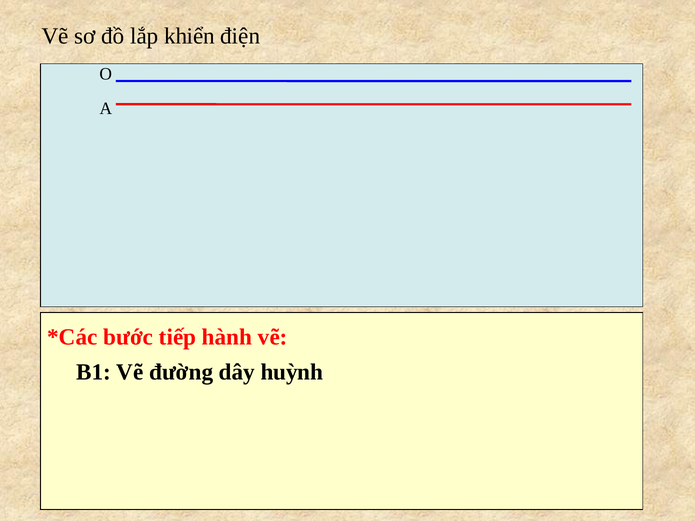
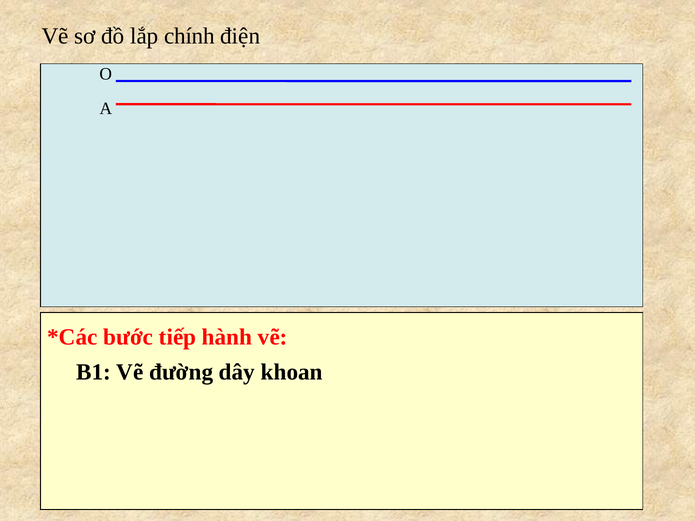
khiển: khiển -> chính
huỳnh: huỳnh -> khoan
